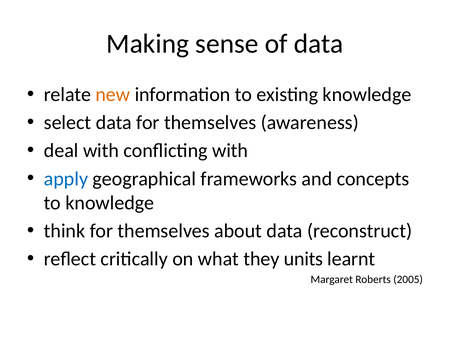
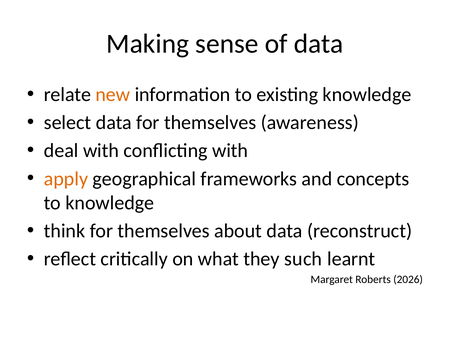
apply colour: blue -> orange
units: units -> such
2005: 2005 -> 2026
